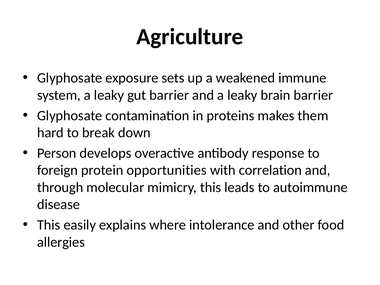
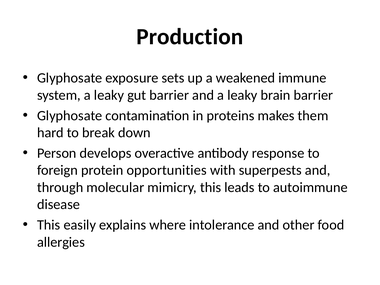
Agriculture: Agriculture -> Production
correlation: correlation -> superpests
